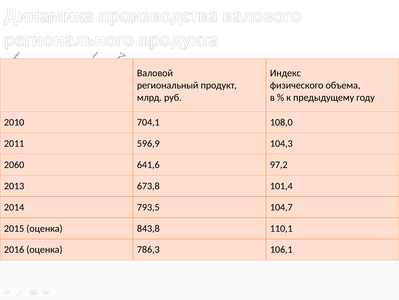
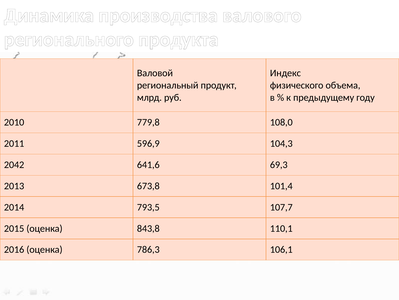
704,1: 704,1 -> 779,8
2060: 2060 -> 2042
97,2: 97,2 -> 69,3
104,7: 104,7 -> 107,7
